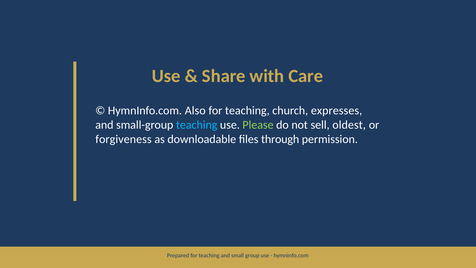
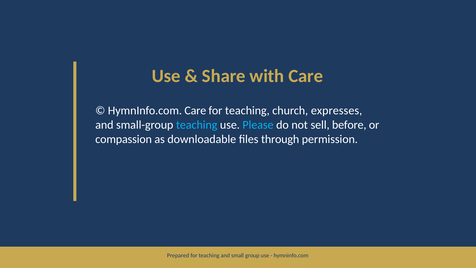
HymnInfo.com Also: Also -> Care
Please colour: light green -> light blue
oldest: oldest -> before
forgiveness: forgiveness -> compassion
